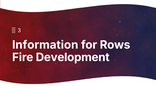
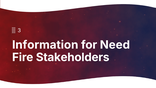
Rows: Rows -> Need
Development: Development -> Stakeholders
